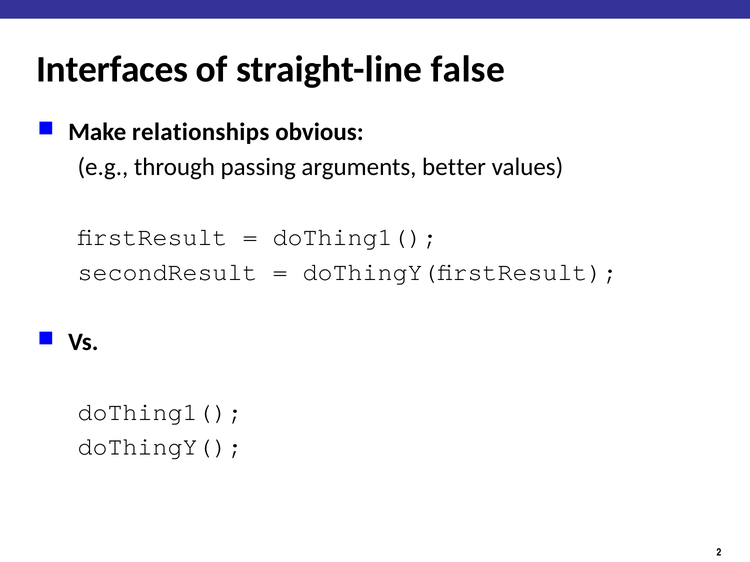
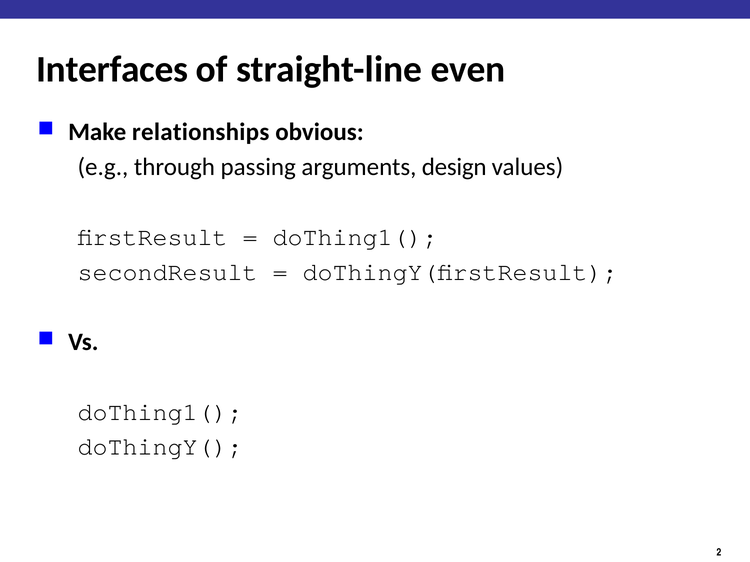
false: false -> even
better: better -> design
